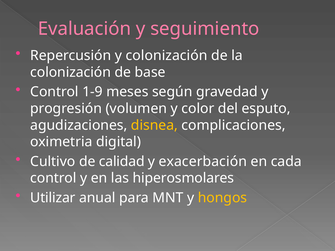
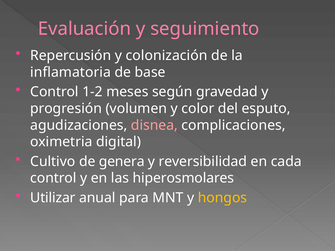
colonización at (71, 72): colonización -> inflamatoria
1-9: 1-9 -> 1-2
disnea colour: yellow -> pink
calidad: calidad -> genera
exacerbación: exacerbación -> reversibilidad
